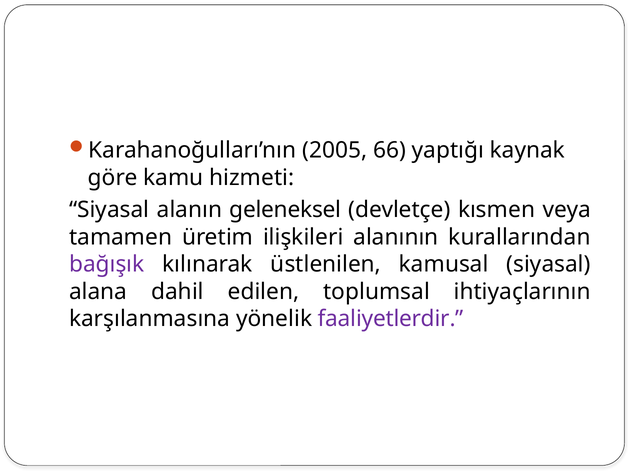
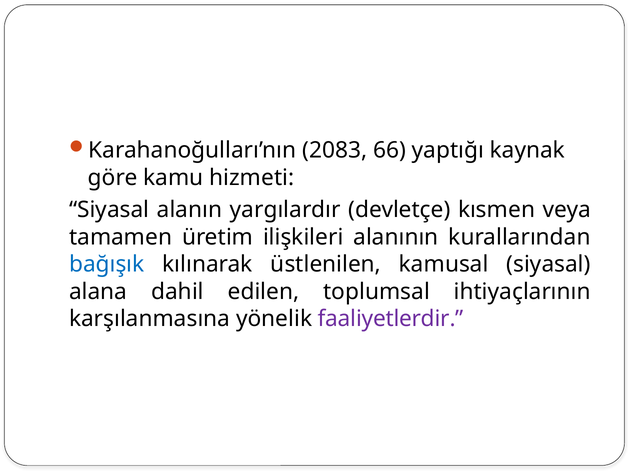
2005: 2005 -> 2083
geleneksel: geleneksel -> yargılardır
bağışık colour: purple -> blue
